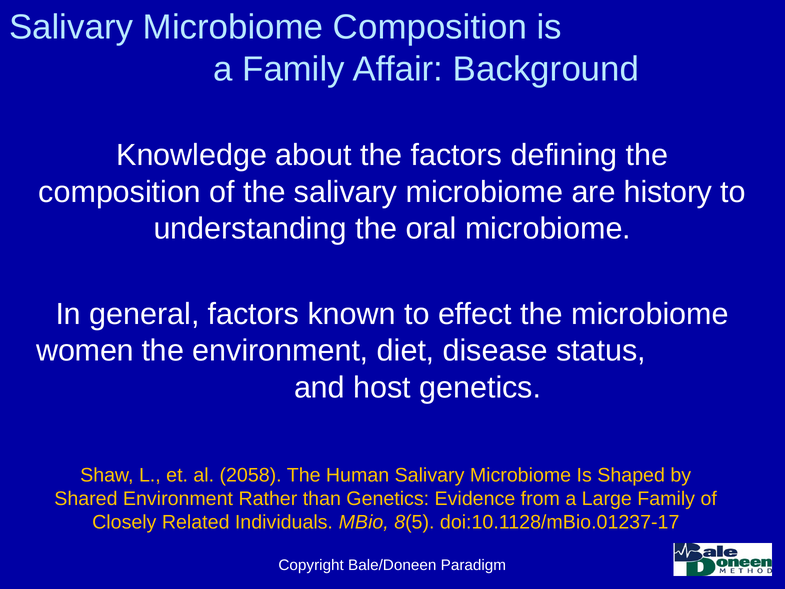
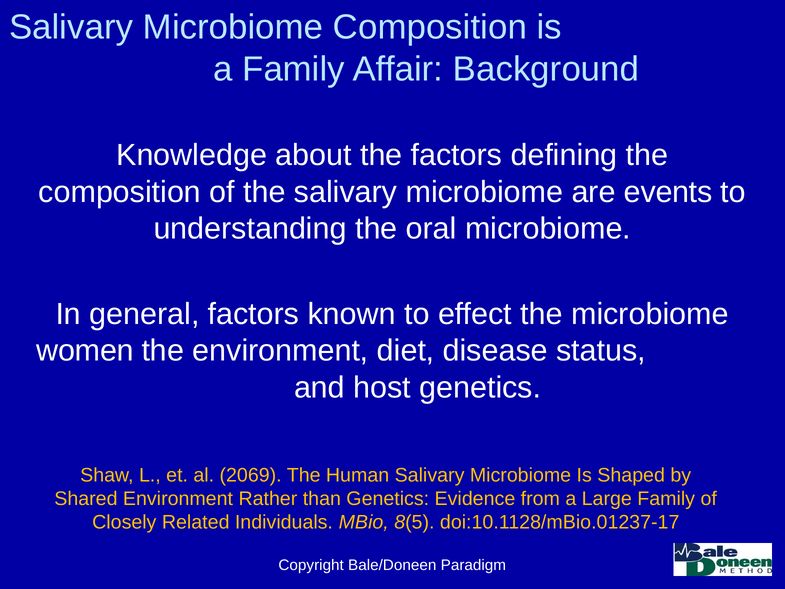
history: history -> events
2058: 2058 -> 2069
